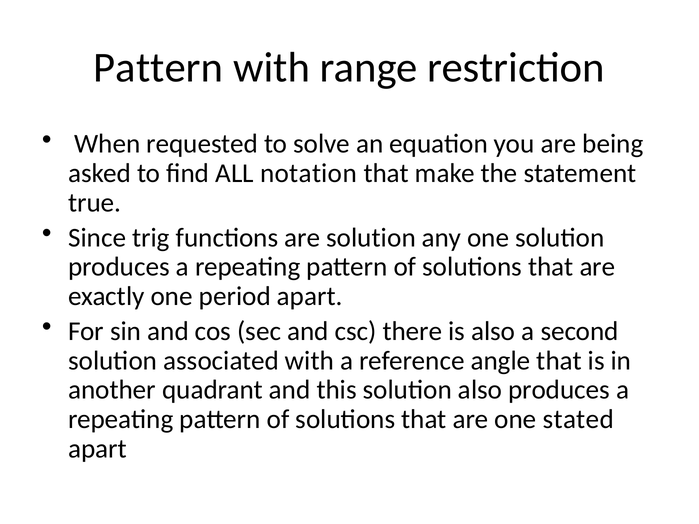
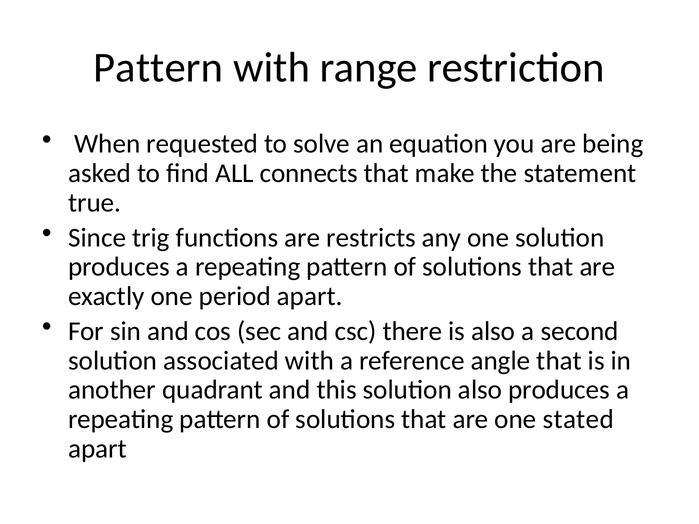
notation: notation -> connects
are solution: solution -> restricts
